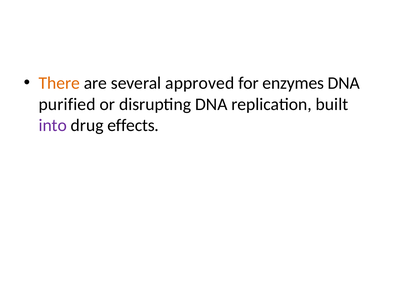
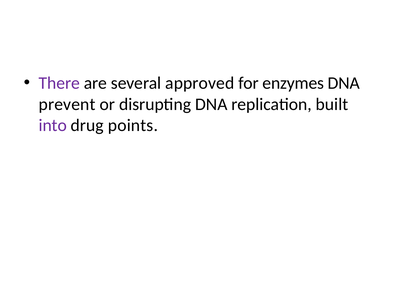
There colour: orange -> purple
purified: purified -> prevent
effects: effects -> points
